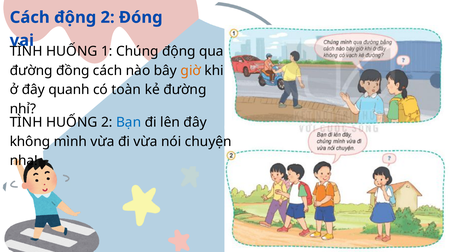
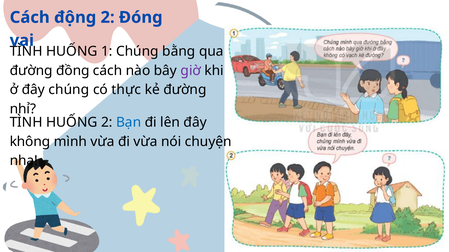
Chúng động: động -> bằng
giờ colour: orange -> purple
đây quanh: quanh -> chúng
toàn: toàn -> thực
